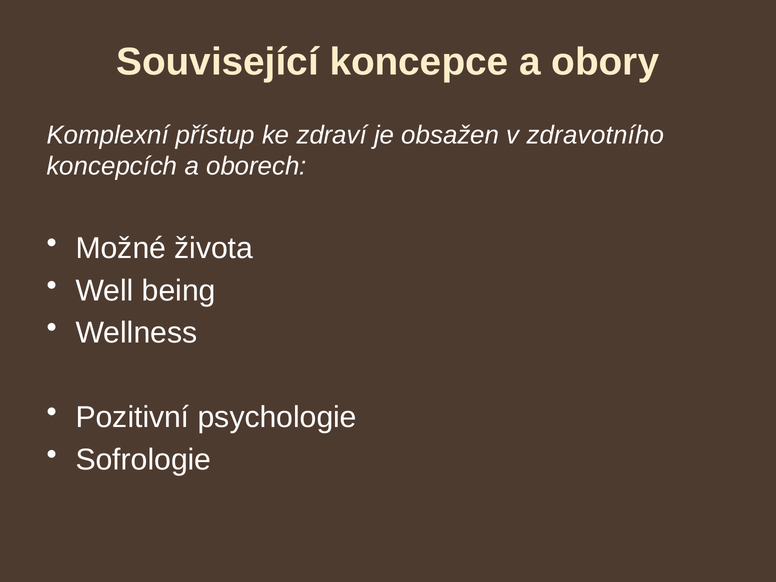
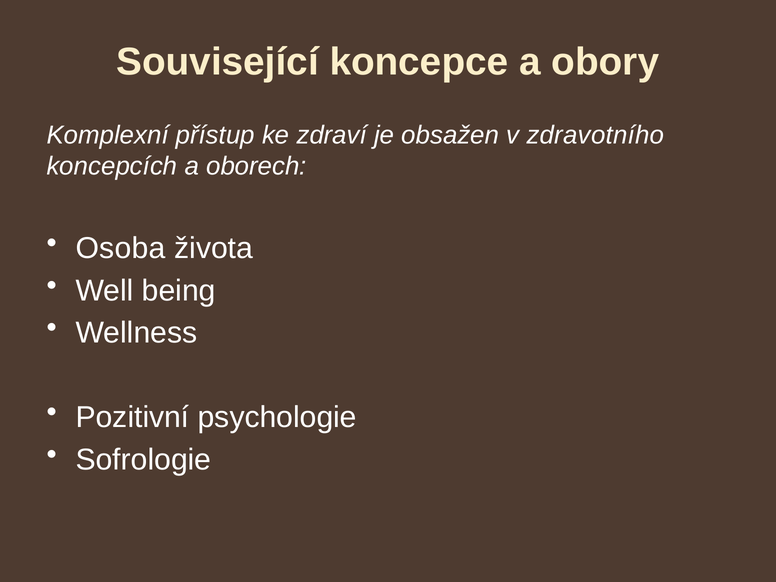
Možné: Možné -> Osoba
